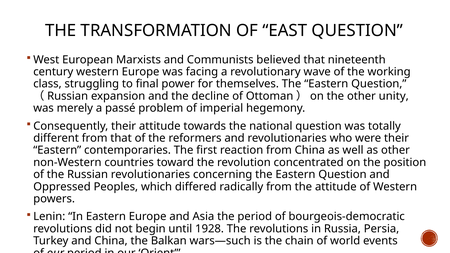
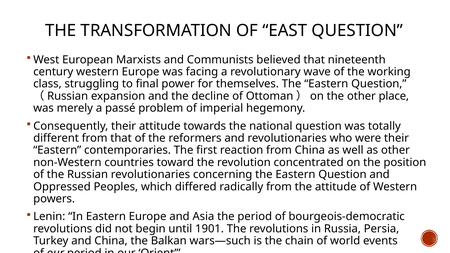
unity: unity -> place
1928: 1928 -> 1901
